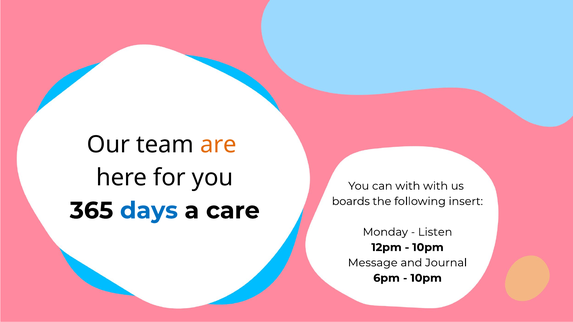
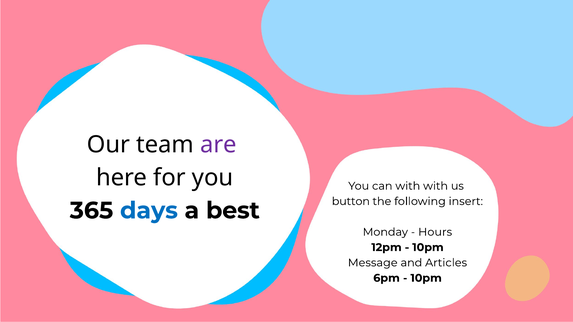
are colour: orange -> purple
boards: boards -> button
care: care -> best
Listen: Listen -> Hours
Journal: Journal -> Articles
